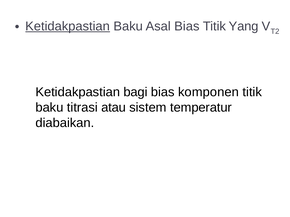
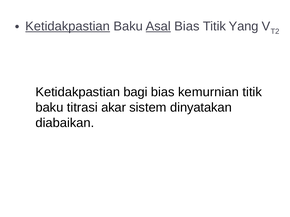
Asal underline: none -> present
komponen: komponen -> kemurnian
atau: atau -> akar
temperatur: temperatur -> dinyatakan
